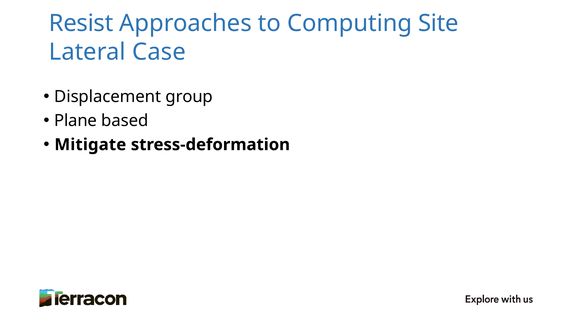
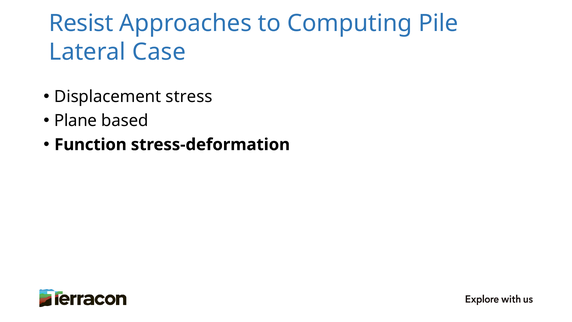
Site: Site -> Pile
group: group -> stress
Mitigate: Mitigate -> Function
